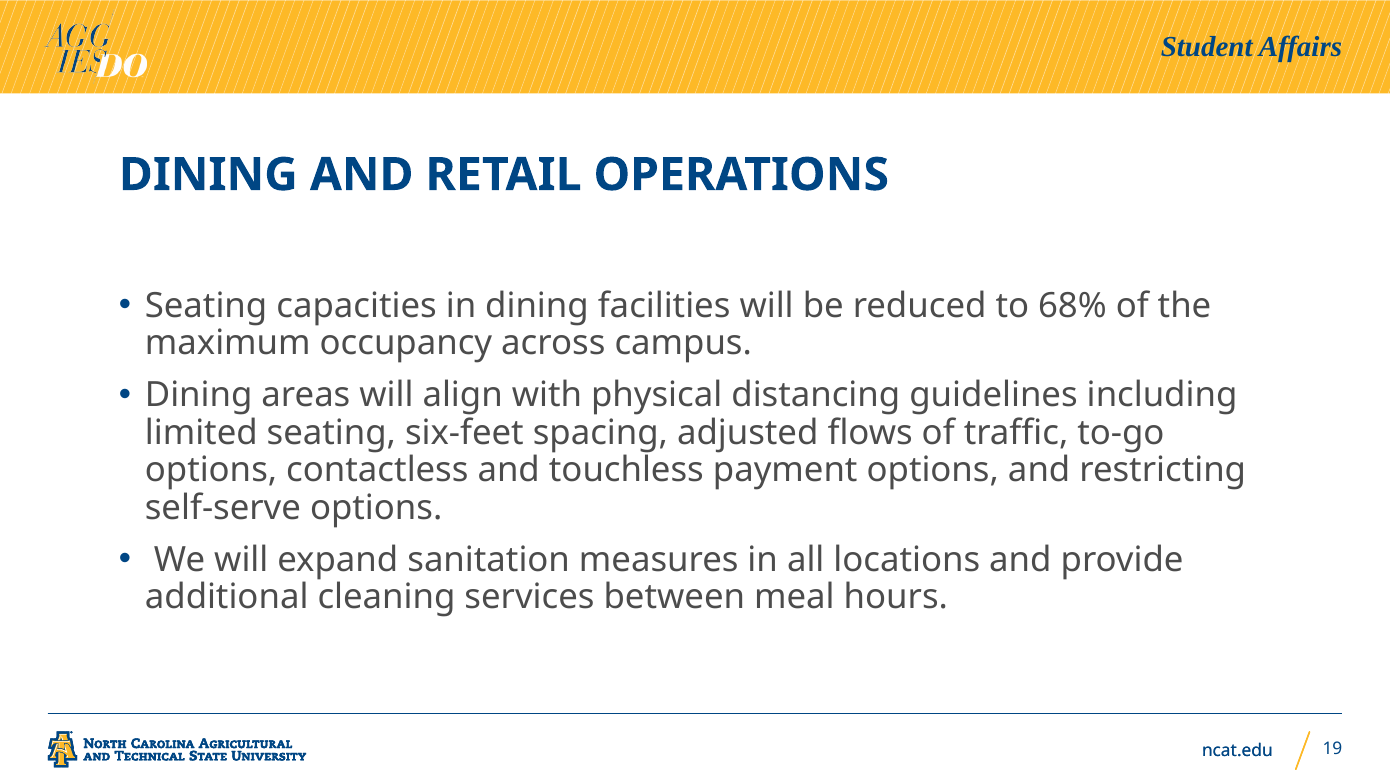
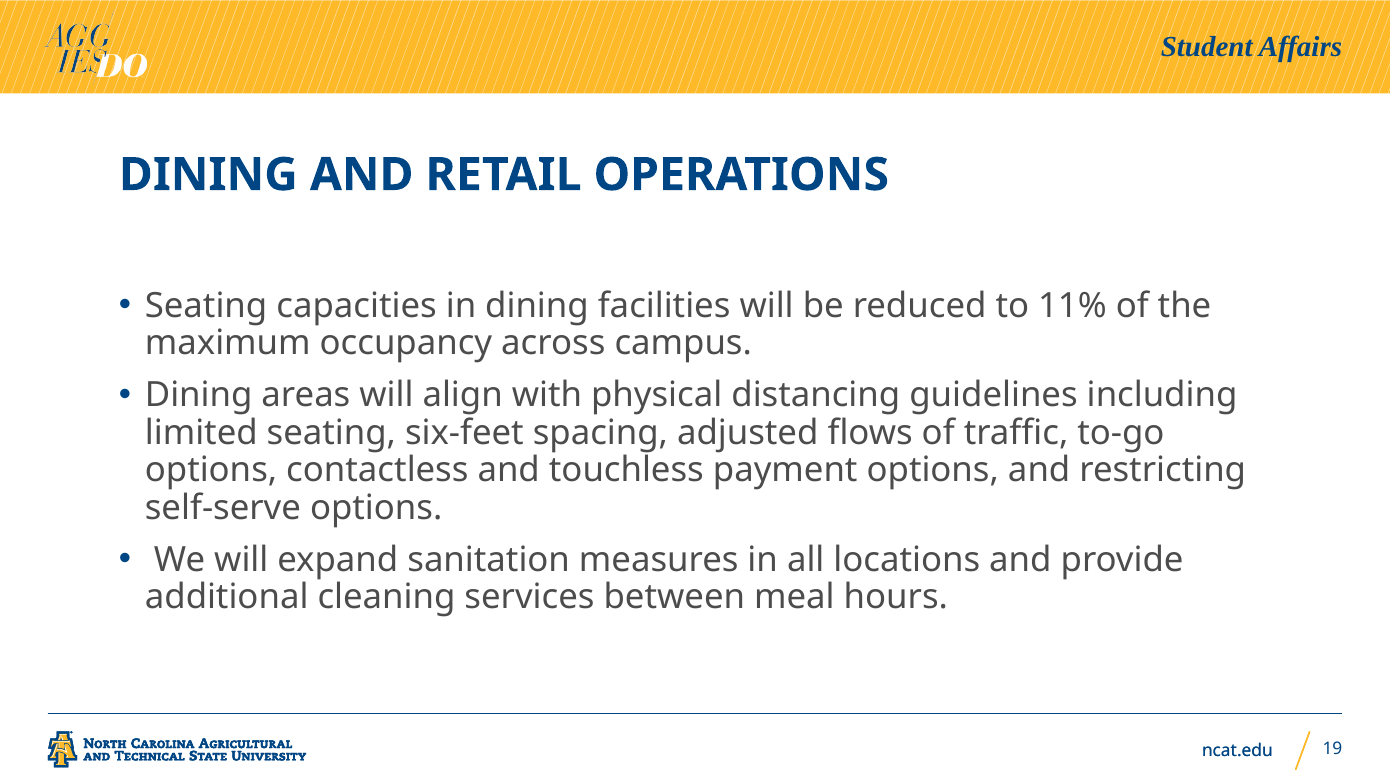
68%: 68% -> 11%
